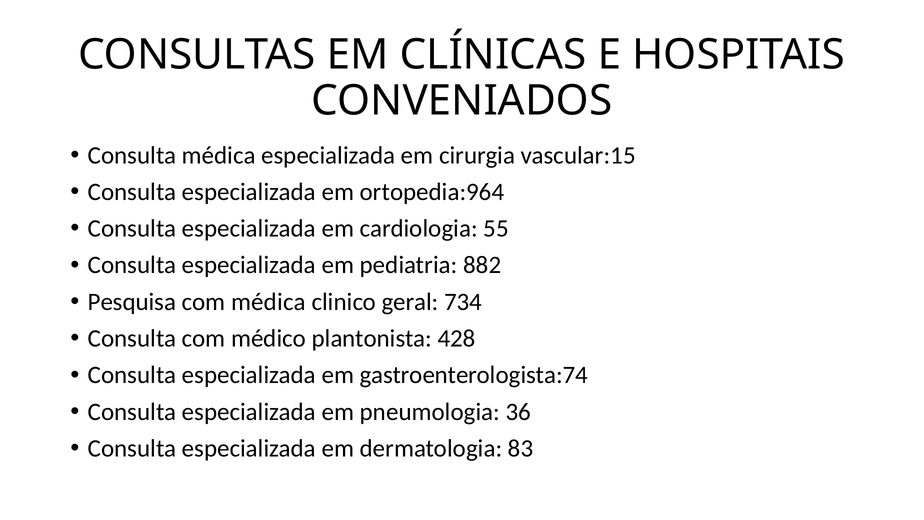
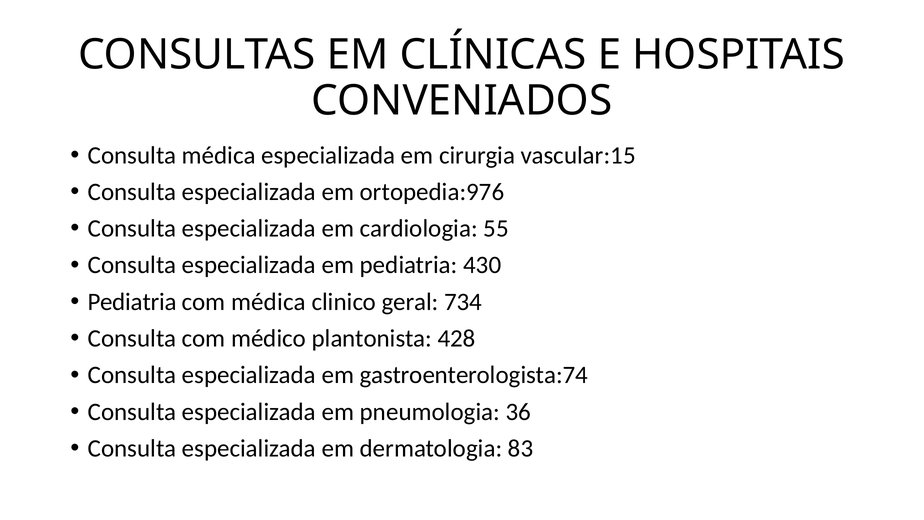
ortopedia:964: ortopedia:964 -> ortopedia:976
882: 882 -> 430
Pesquisa at (132, 302): Pesquisa -> Pediatria
